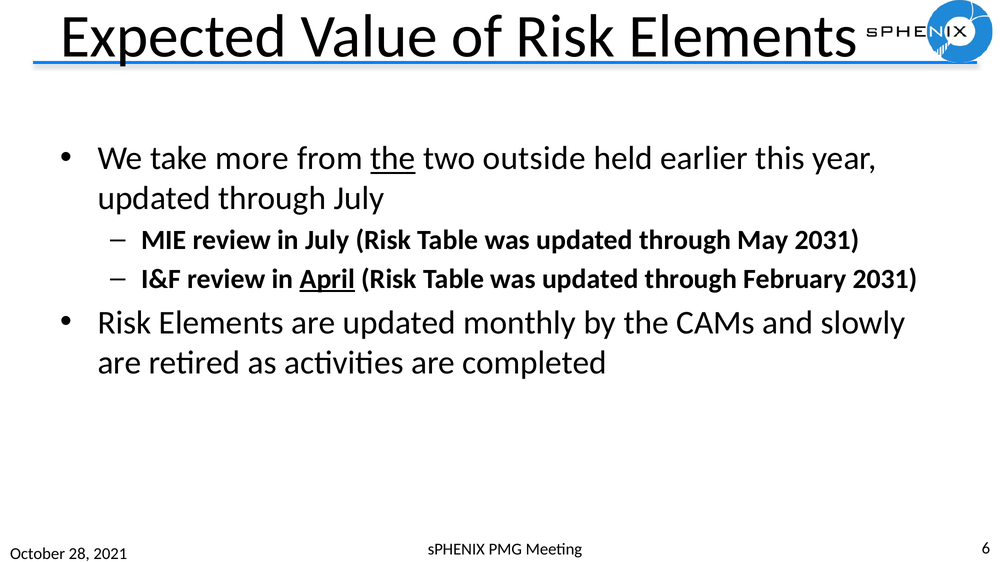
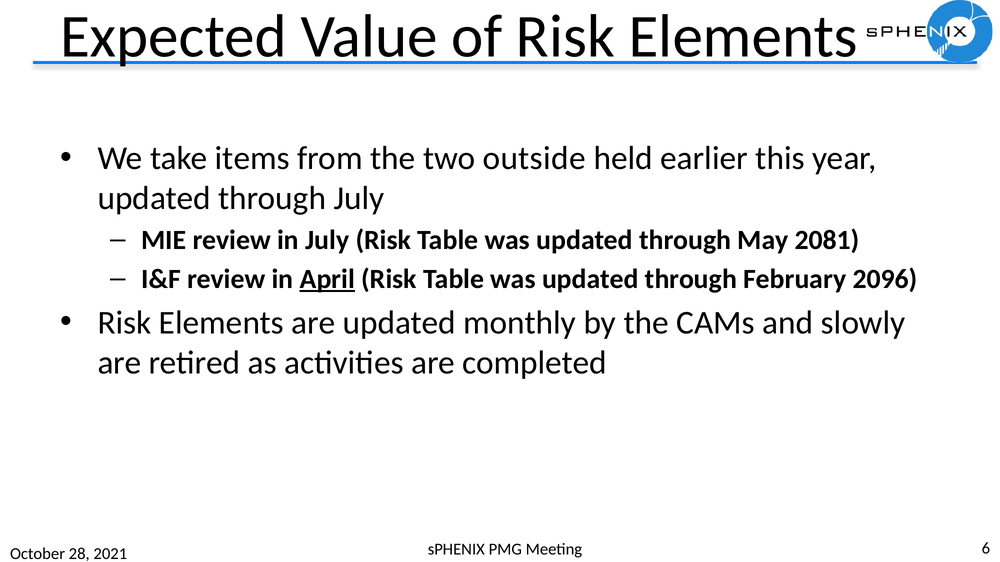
more: more -> items
the at (393, 159) underline: present -> none
May 2031: 2031 -> 2081
February 2031: 2031 -> 2096
